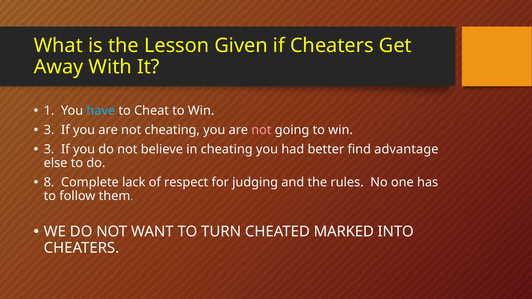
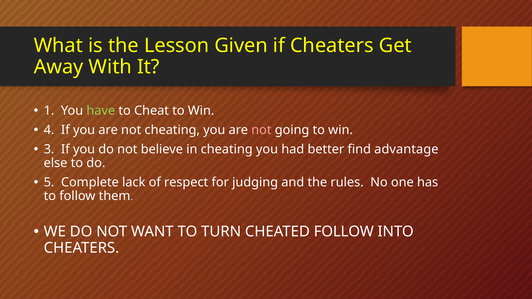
have colour: light blue -> light green
3 at (49, 130): 3 -> 4
8: 8 -> 5
CHEATED MARKED: MARKED -> FOLLOW
